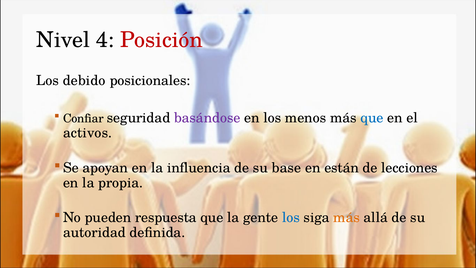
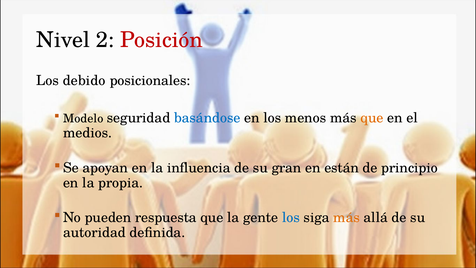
4: 4 -> 2
Confiar: Confiar -> Modelo
basándose colour: purple -> blue
que at (372, 118) colour: blue -> orange
activos: activos -> medios
base: base -> gran
lecciones: lecciones -> principio
